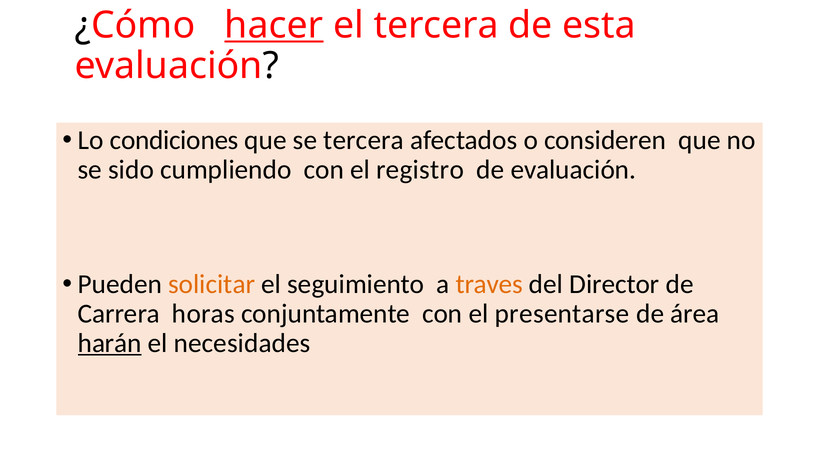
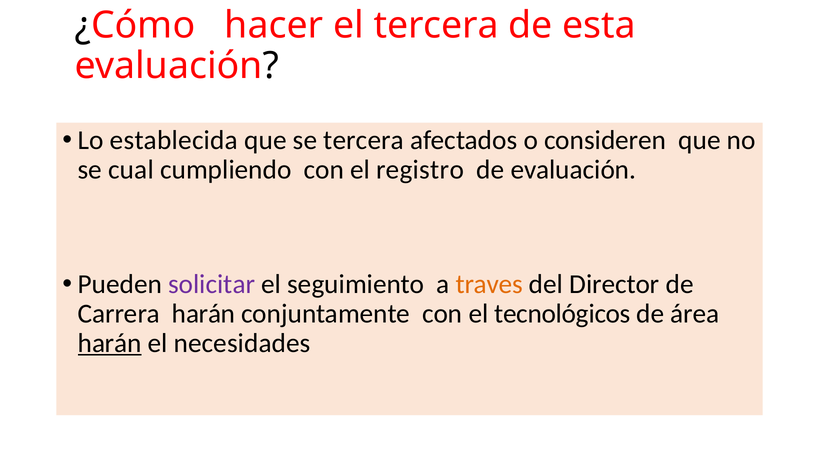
hacer underline: present -> none
condiciones: condiciones -> establecida
sido: sido -> cual
solicitar colour: orange -> purple
Carrera horas: horas -> harán
presentarse: presentarse -> tecnológicos
